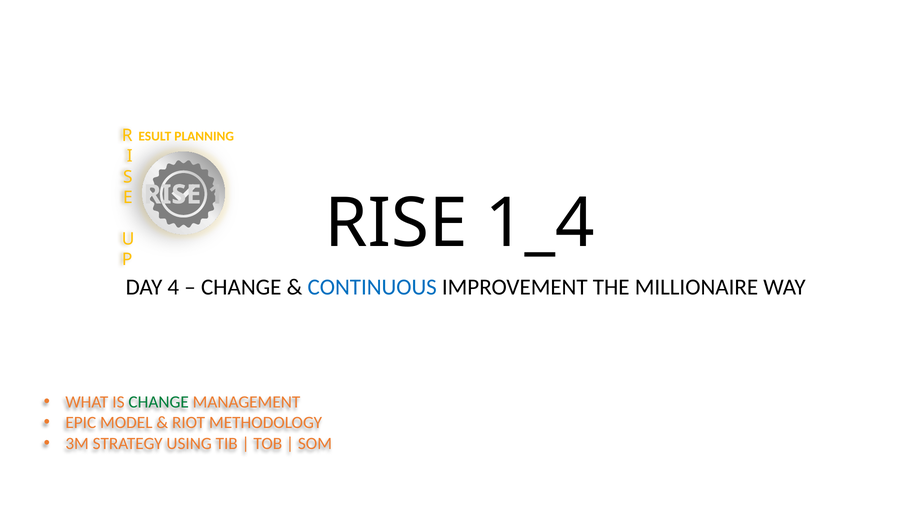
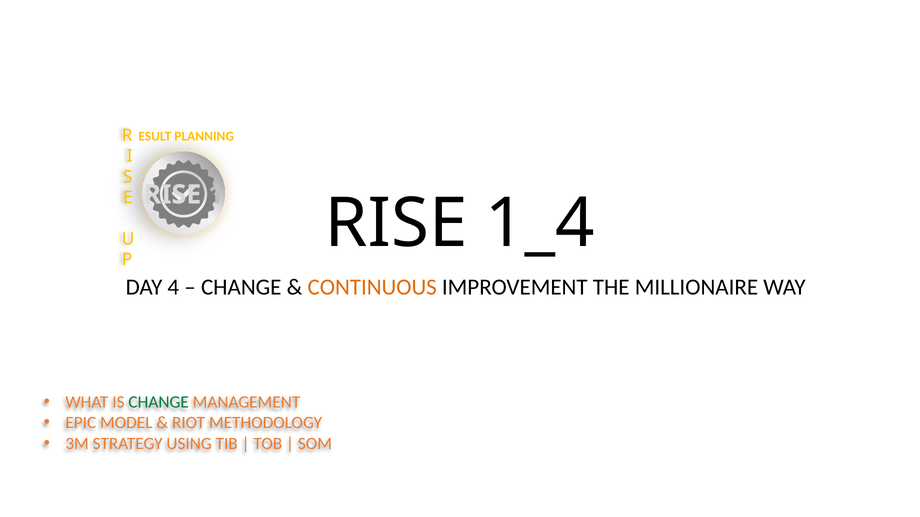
CONTINUOUS colour: blue -> orange
